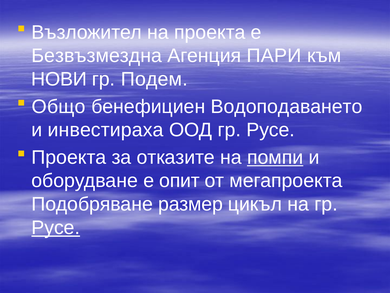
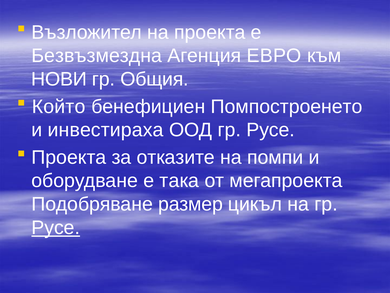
ПАРИ: ПАРИ -> ЕВРО
Подем: Подем -> Общия
Общо: Общо -> Който
Водоподаването: Водоподаването -> Помпостроенето
помпи underline: present -> none
опит: опит -> така
